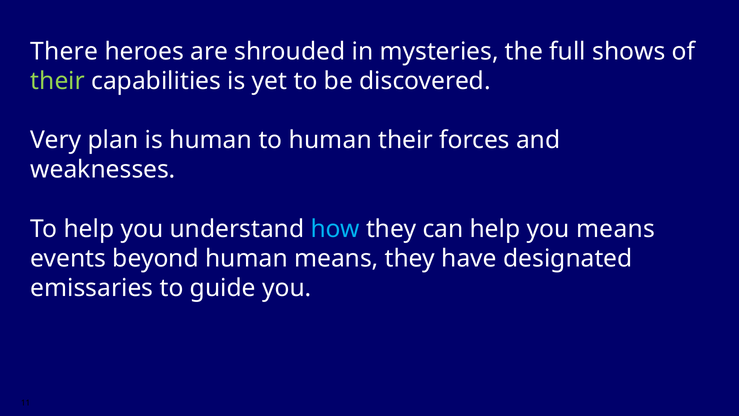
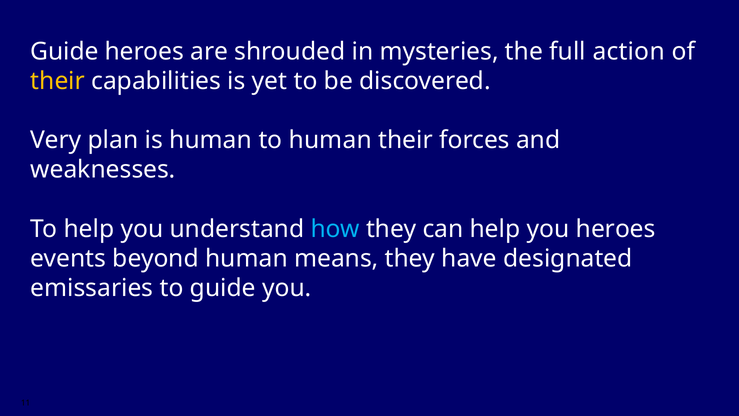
There at (64, 51): There -> Guide
shows: shows -> action
their at (58, 81) colour: light green -> yellow
you means: means -> heroes
